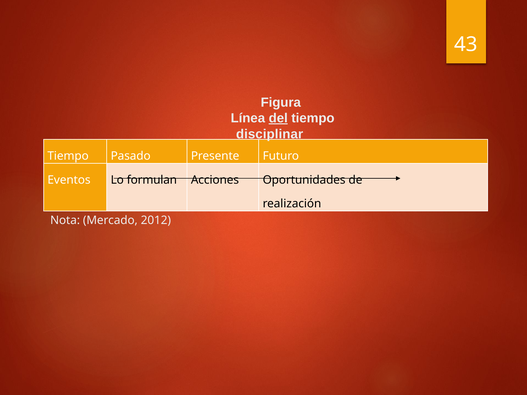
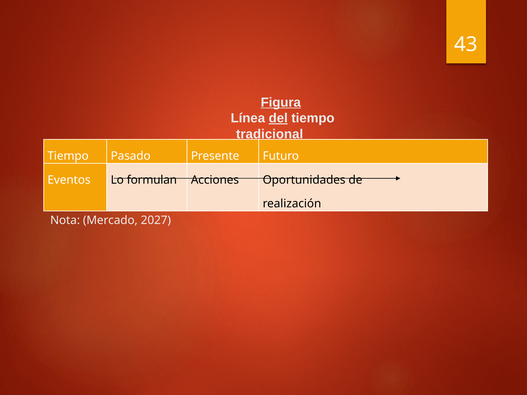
Figura underline: none -> present
disciplinar: disciplinar -> tradicional
2012: 2012 -> 2027
